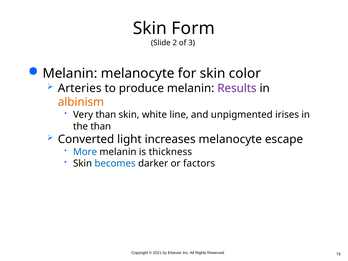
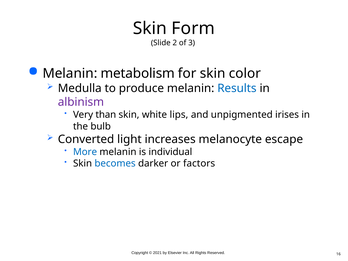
Melanin melanocyte: melanocyte -> metabolism
Arteries: Arteries -> Medulla
Results colour: purple -> blue
albinism colour: orange -> purple
line: line -> lips
the than: than -> bulb
thickness: thickness -> individual
